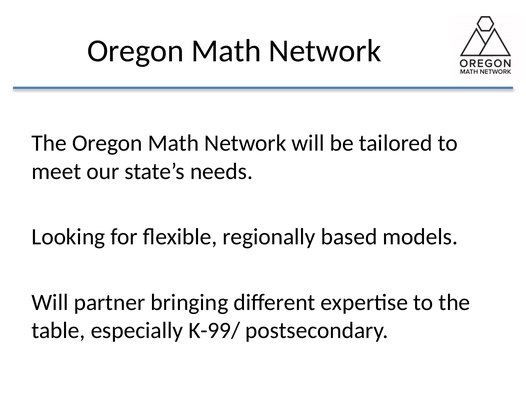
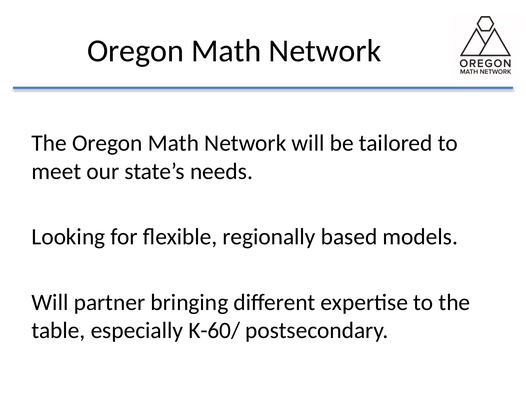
K-99/: K-99/ -> K-60/
